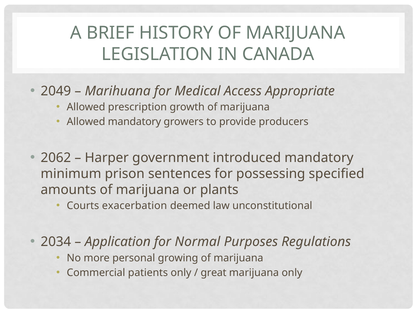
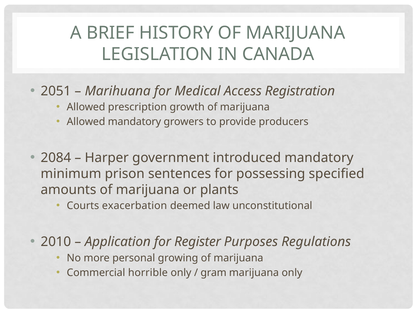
2049: 2049 -> 2051
Appropriate: Appropriate -> Registration
2062: 2062 -> 2084
2034: 2034 -> 2010
Normal: Normal -> Register
patients: patients -> horrible
great: great -> gram
